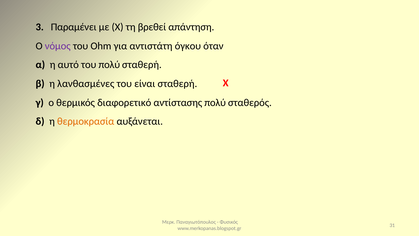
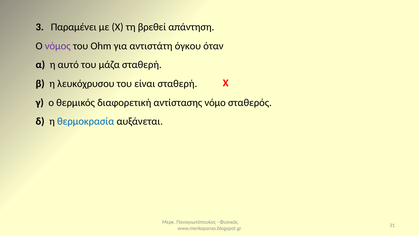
του πολύ: πολύ -> μάζα
λανθασμένες: λανθασμένες -> λευκόχρυσου
διαφορετικό: διαφορετικό -> διαφορετική
αντίστασης πολύ: πολύ -> νόμο
θερμοκρασία colour: orange -> blue
